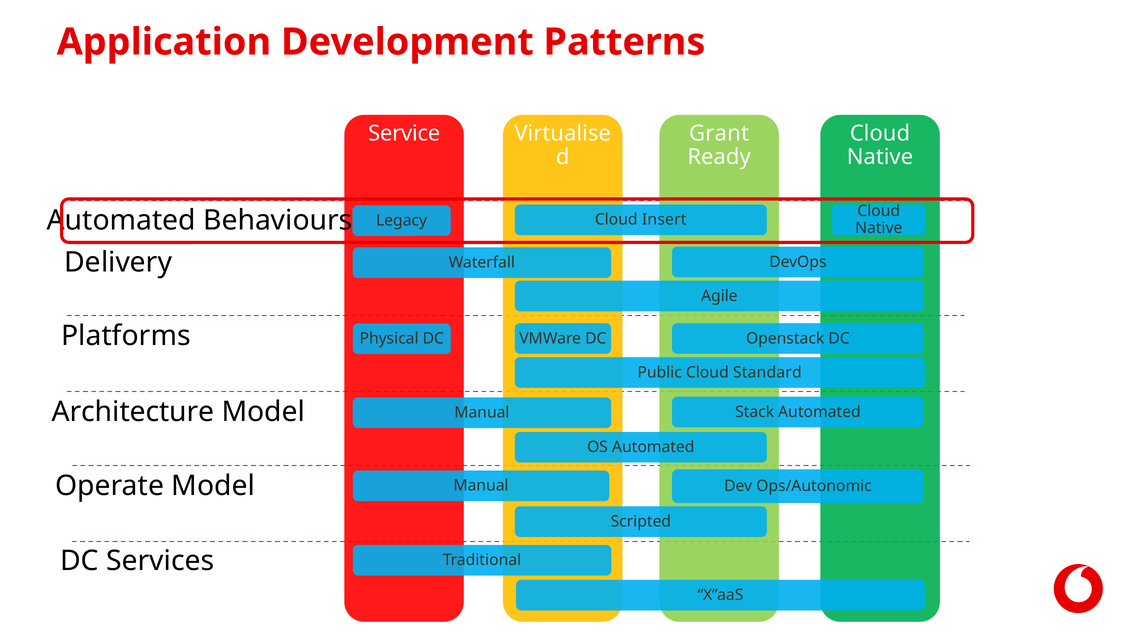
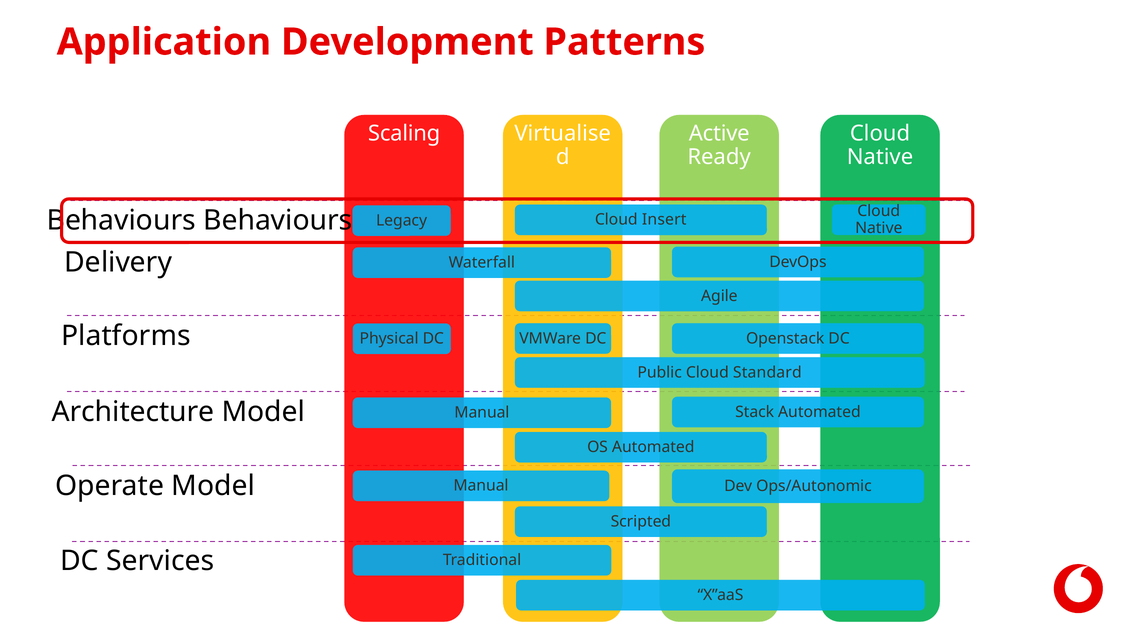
Service: Service -> Scaling
Grant: Grant -> Active
Automated at (121, 220): Automated -> Behaviours
